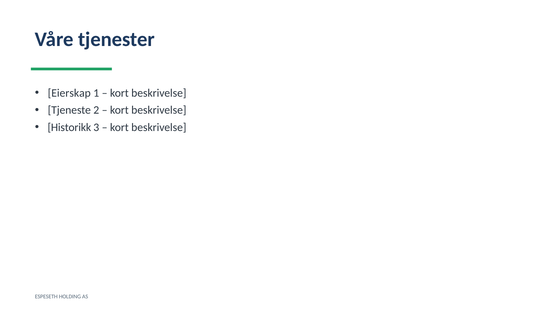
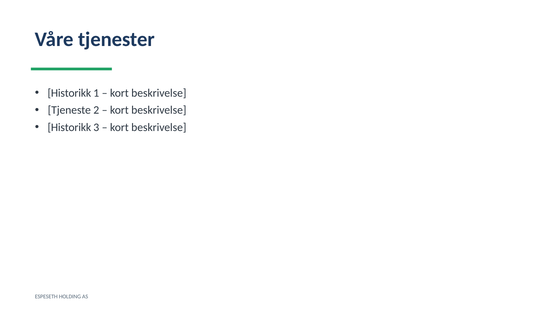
Eierskap at (69, 93): Eierskap -> Historikk
